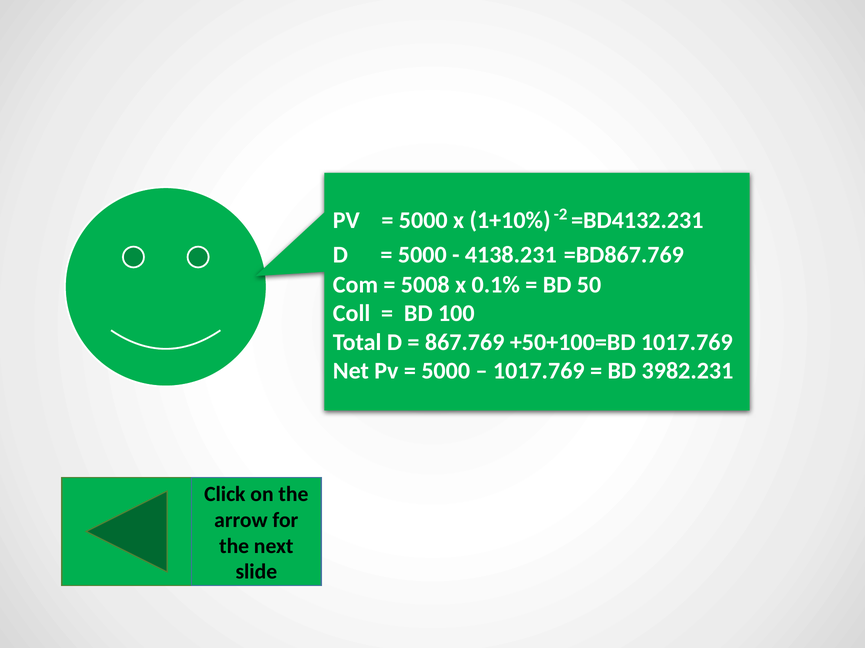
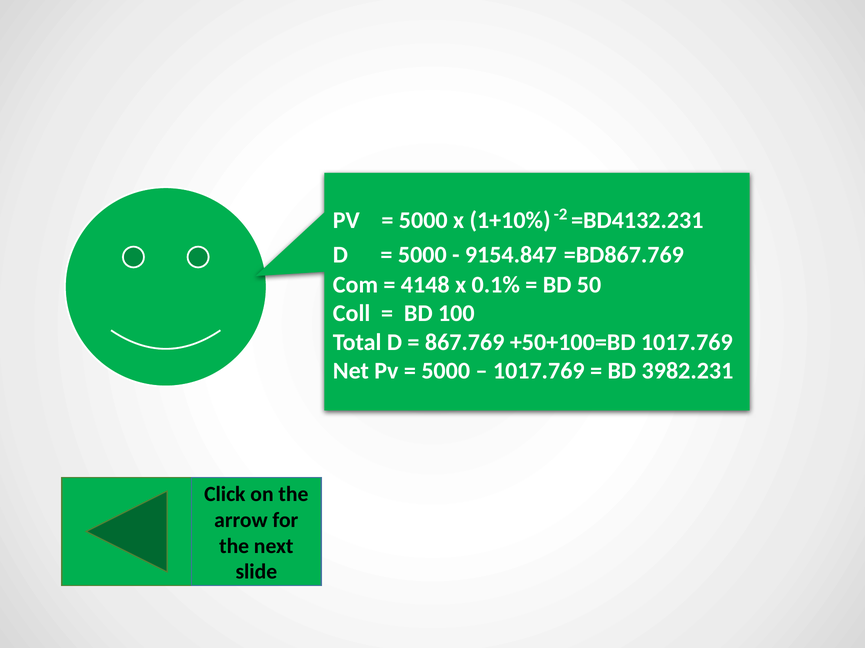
4138.231: 4138.231 -> 9154.847
5008: 5008 -> 4148
